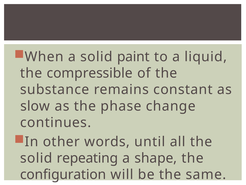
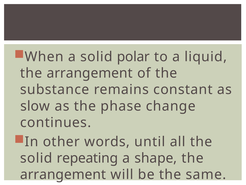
paint: paint -> polar
compressible at (90, 73): compressible -> arrangement
configuration at (63, 174): configuration -> arrangement
